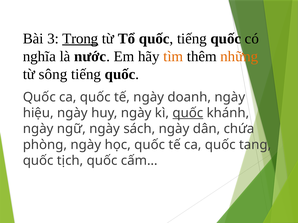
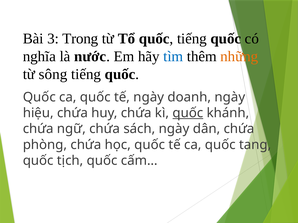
Trong underline: present -> none
tìm colour: orange -> blue
hiệu ngày: ngày -> chứa
huy ngày: ngày -> chứa
ngày at (38, 129): ngày -> chứa
ngữ ngày: ngày -> chứa
phòng ngày: ngày -> chứa
